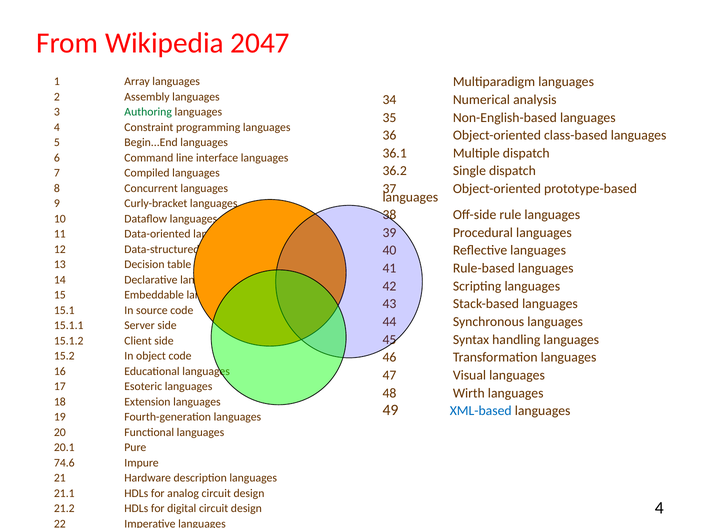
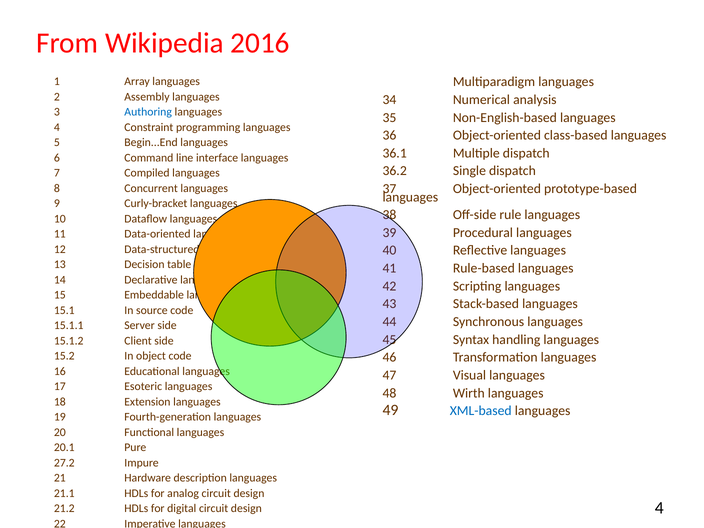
2047: 2047 -> 2016
Authoring colour: green -> blue
74.6: 74.6 -> 27.2
